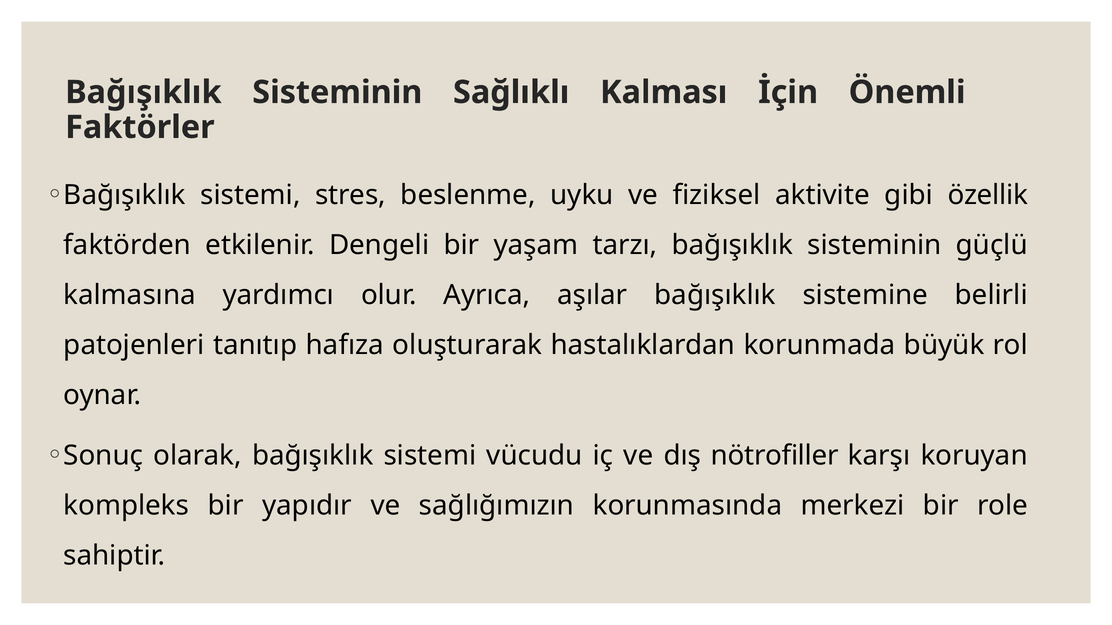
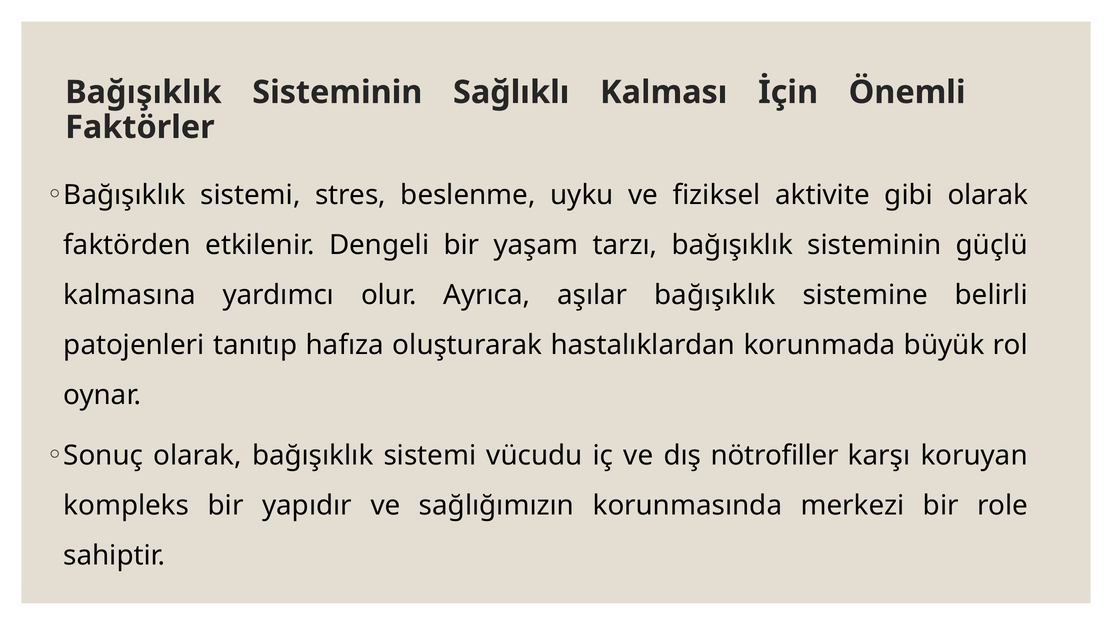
gibi özellik: özellik -> olarak
